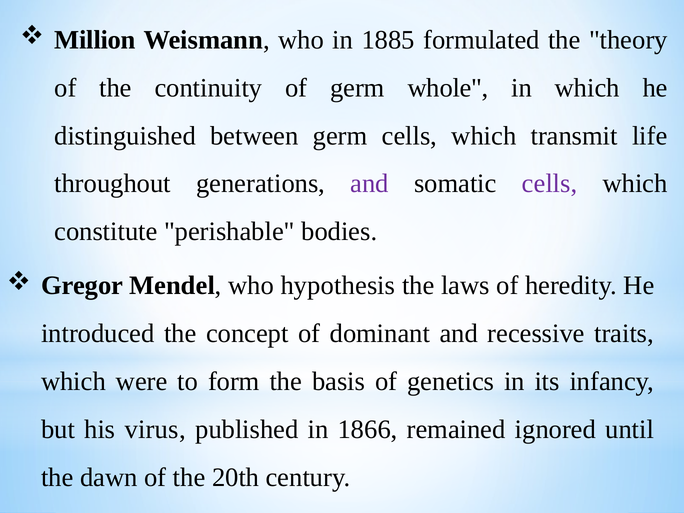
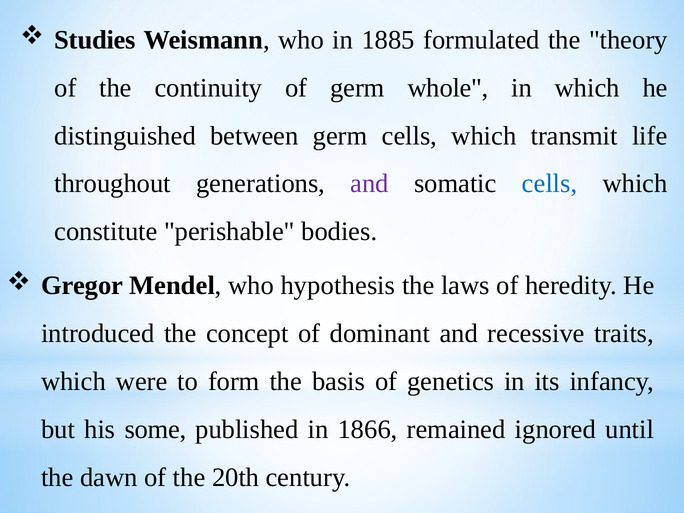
Million: Million -> Studies
cells at (550, 184) colour: purple -> blue
virus: virus -> some
